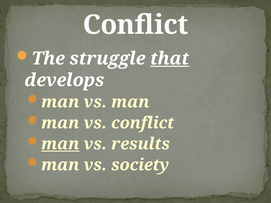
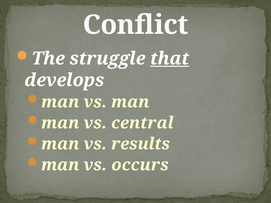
vs conflict: conflict -> central
man at (60, 144) underline: present -> none
society: society -> occurs
